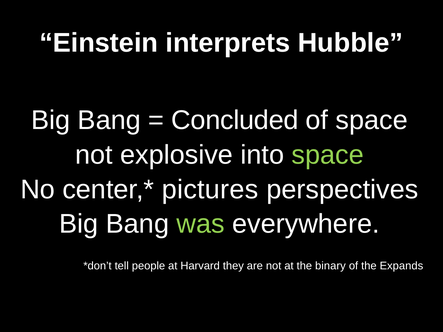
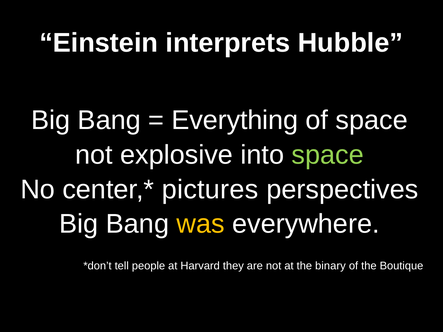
Concluded: Concluded -> Everything
was colour: light green -> yellow
Expands: Expands -> Boutique
